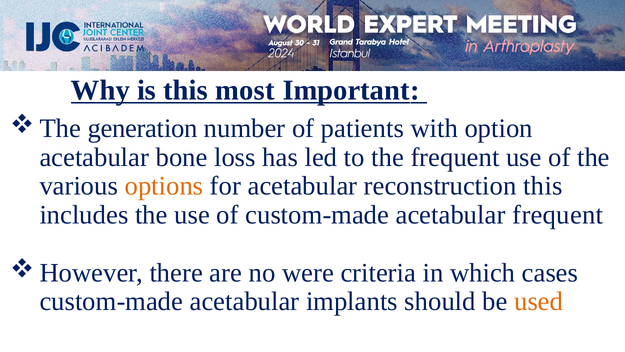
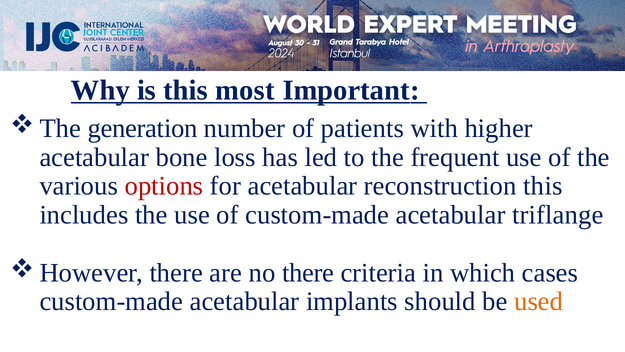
option: option -> higher
options colour: orange -> red
acetabular frequent: frequent -> triflange
no were: were -> there
